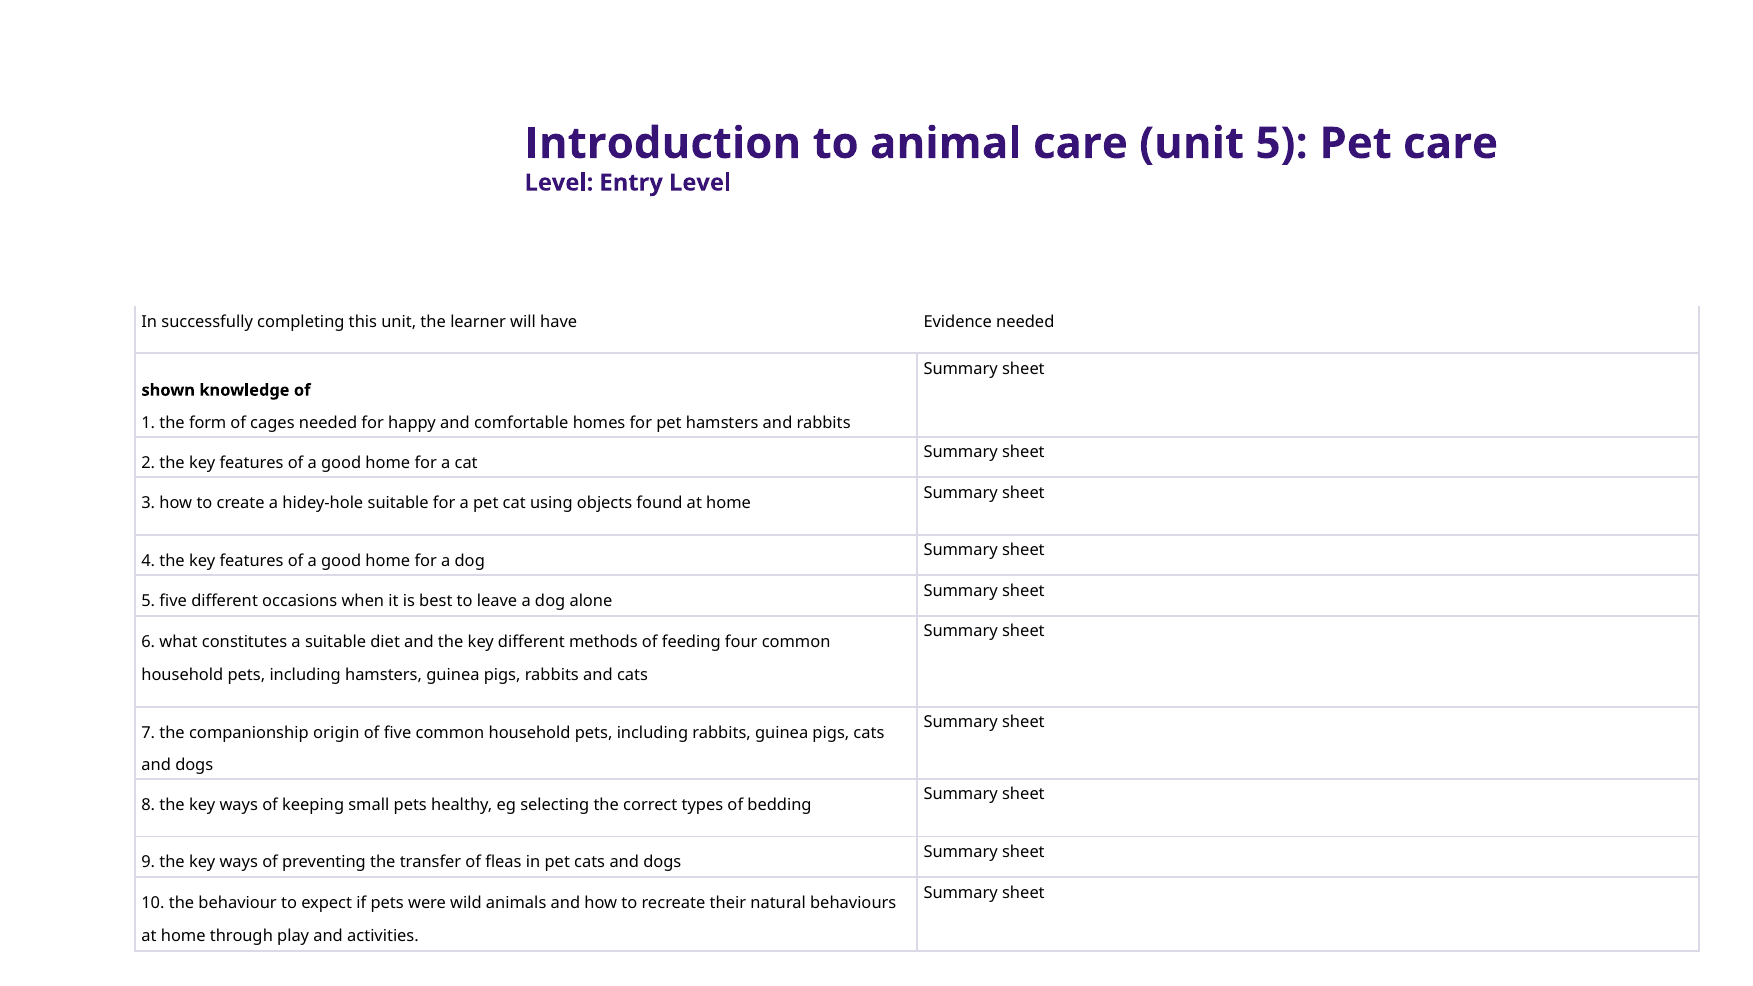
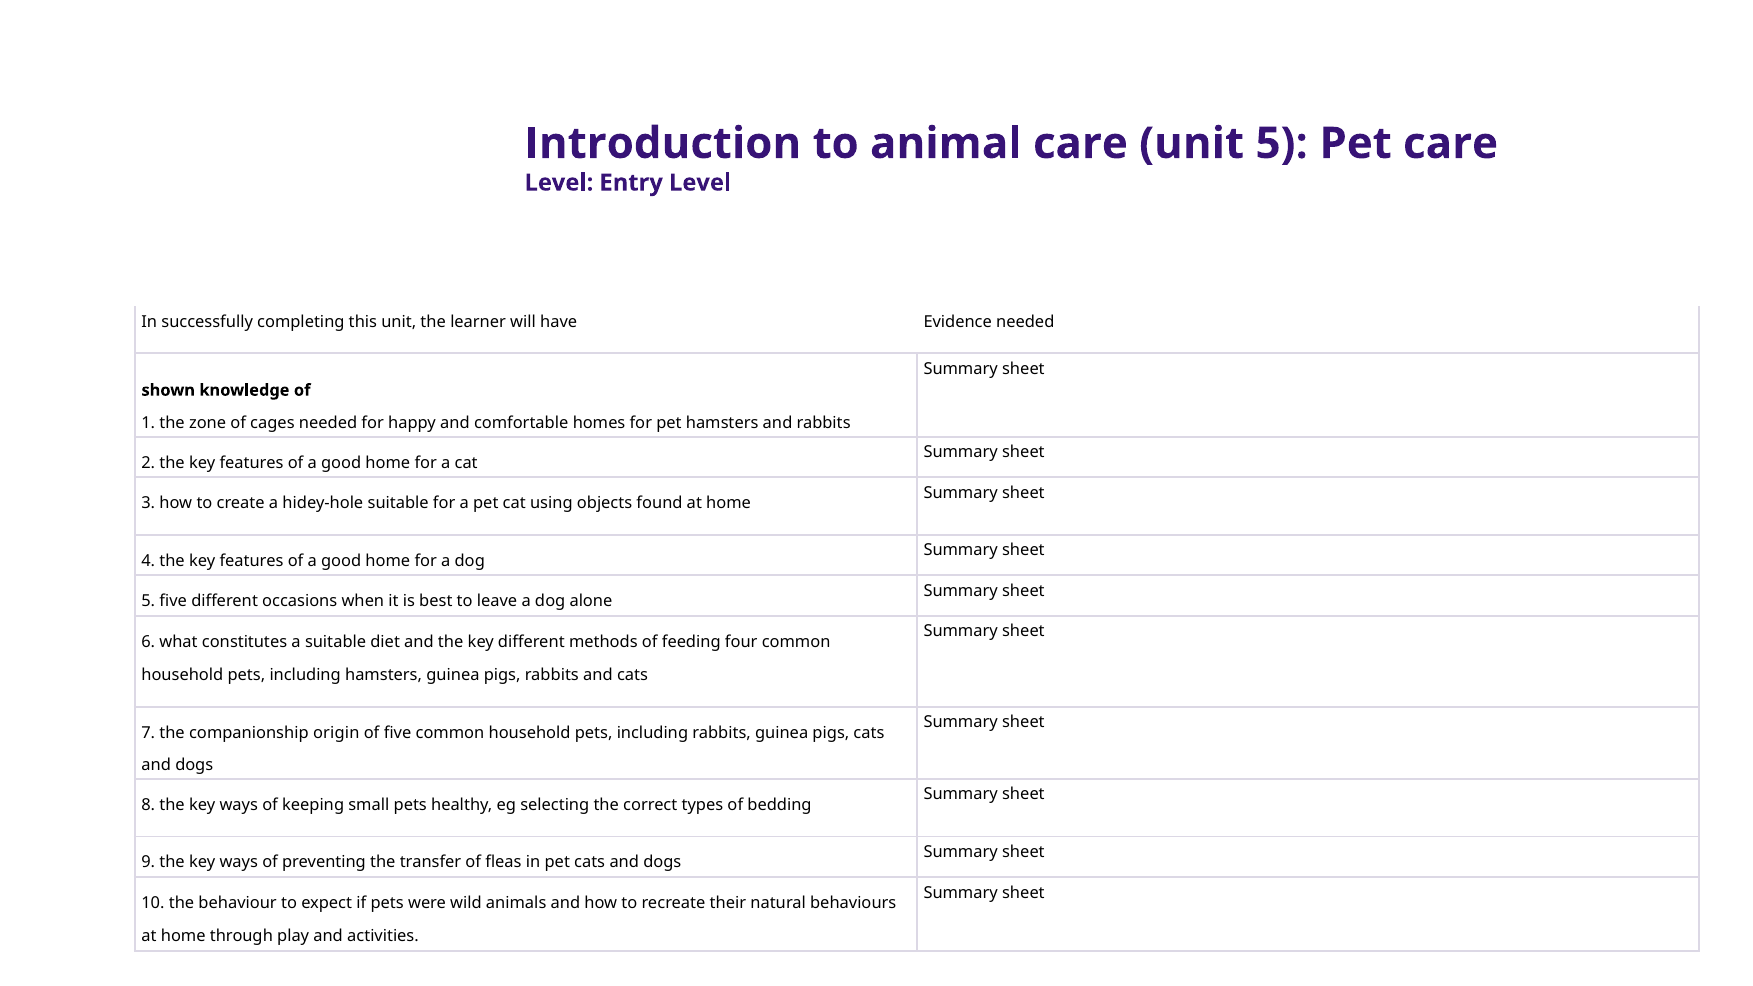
form: form -> zone
